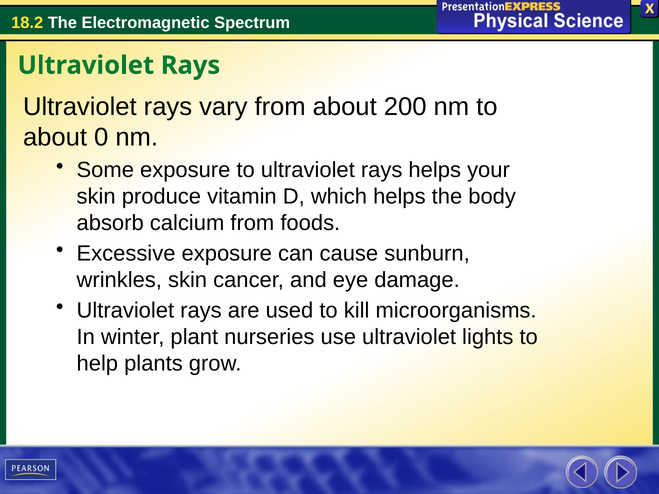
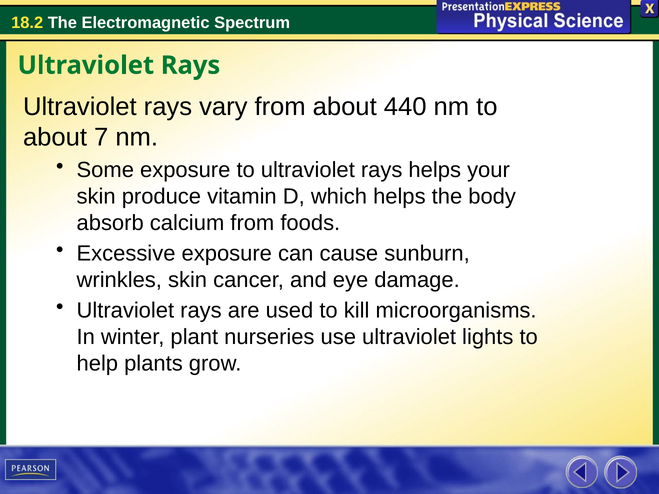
200: 200 -> 440
0: 0 -> 7
